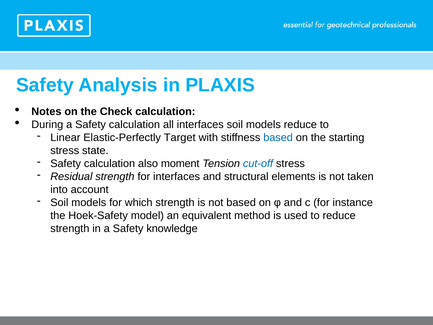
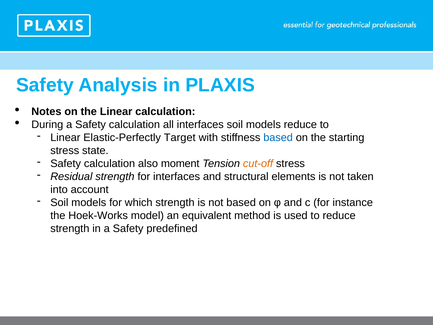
the Check: Check -> Linear
cut-off colour: blue -> orange
Hoek-Safety: Hoek-Safety -> Hoek-Works
knowledge: knowledge -> predefined
